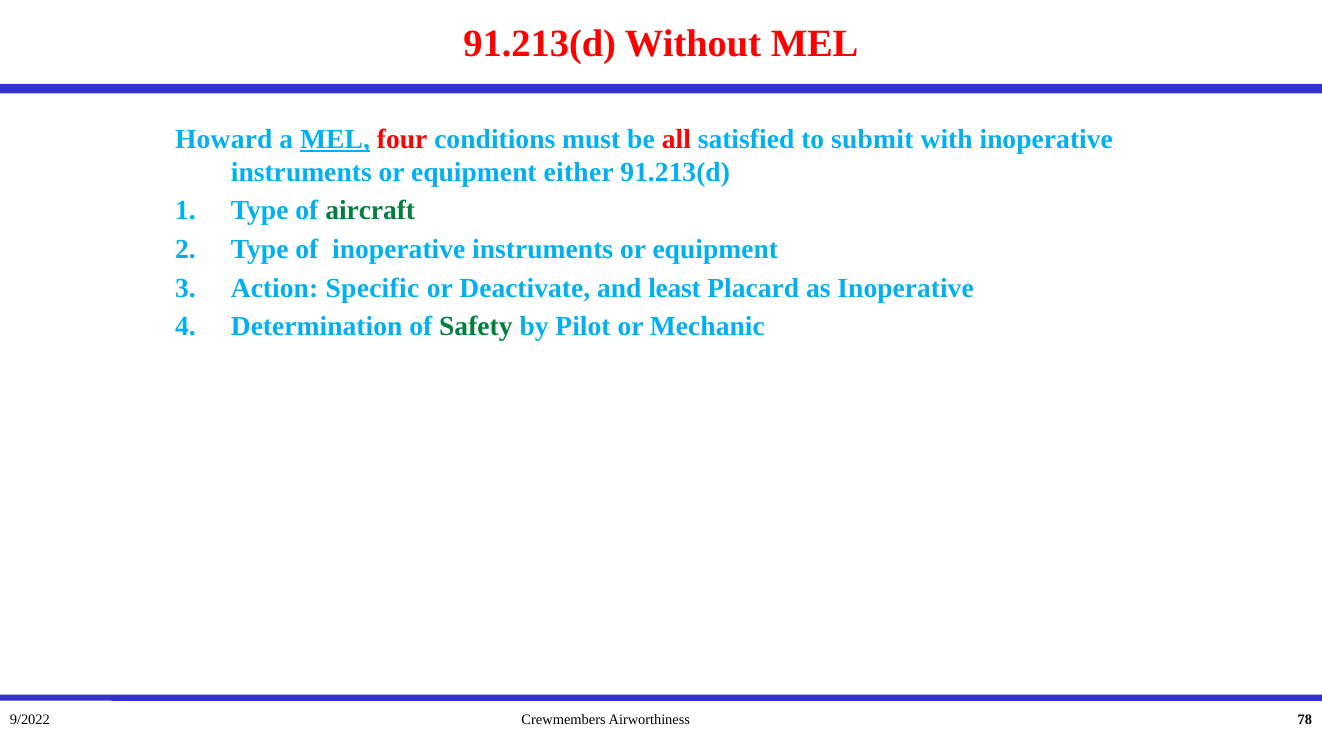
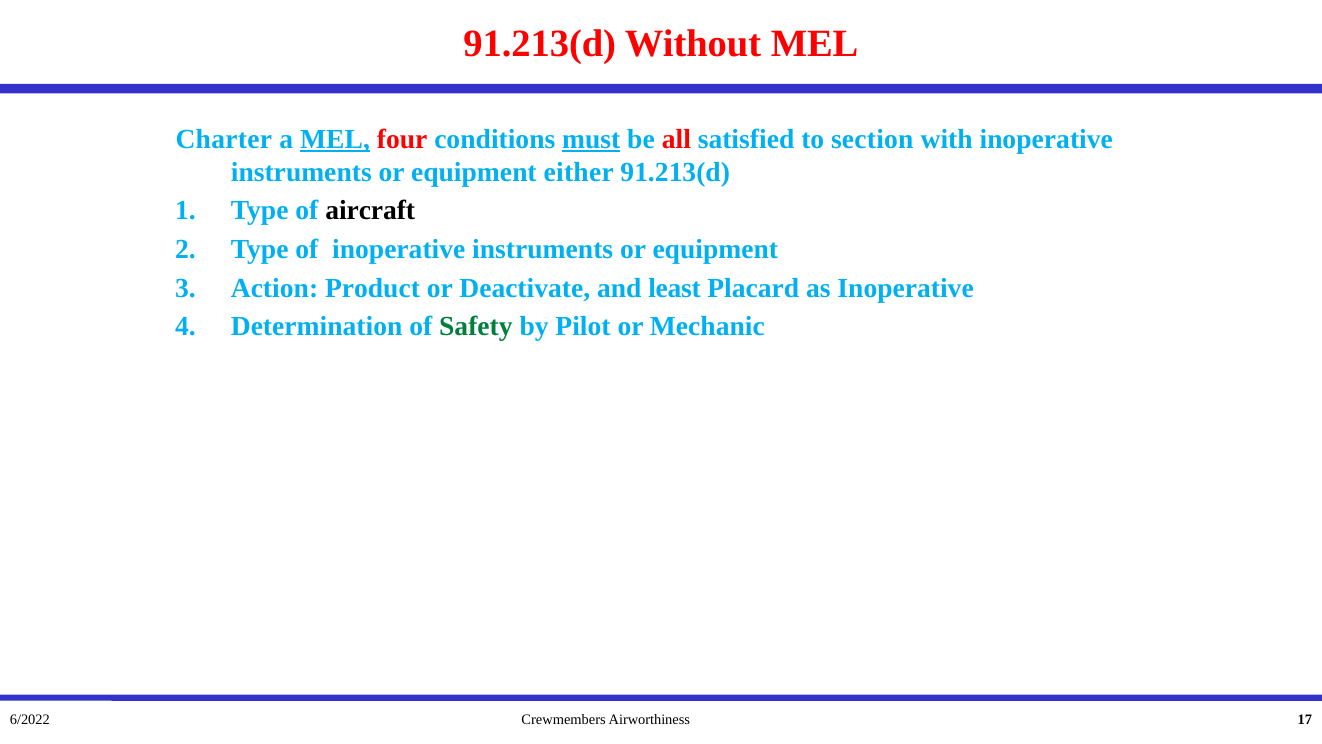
Howard: Howard -> Charter
must underline: none -> present
submit: submit -> section
aircraft colour: green -> black
Specific: Specific -> Product
9/2022: 9/2022 -> 6/2022
78: 78 -> 17
